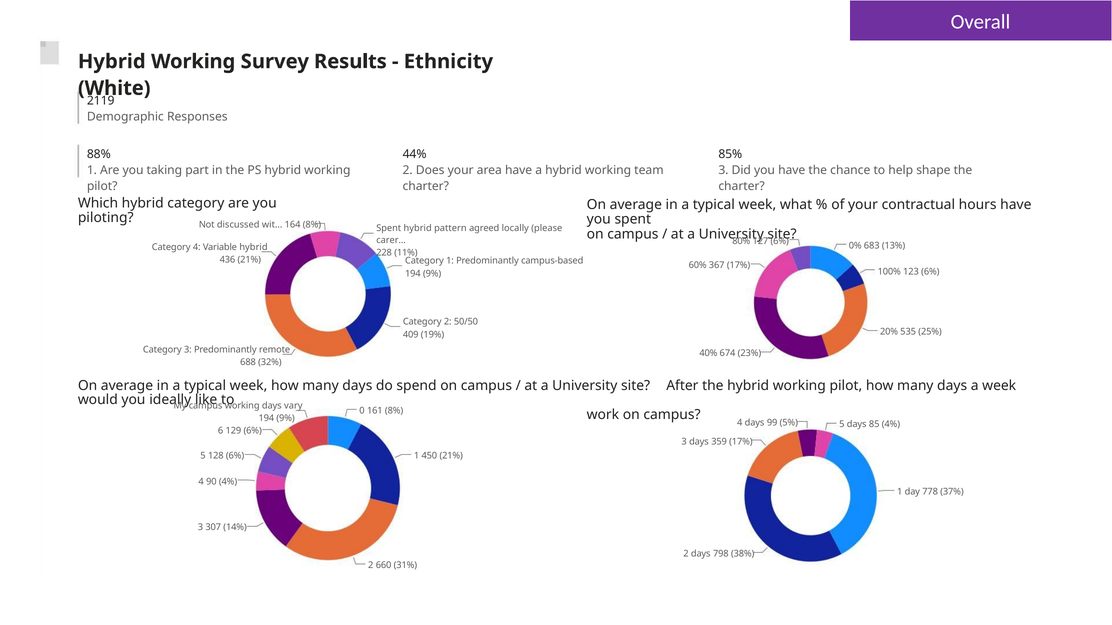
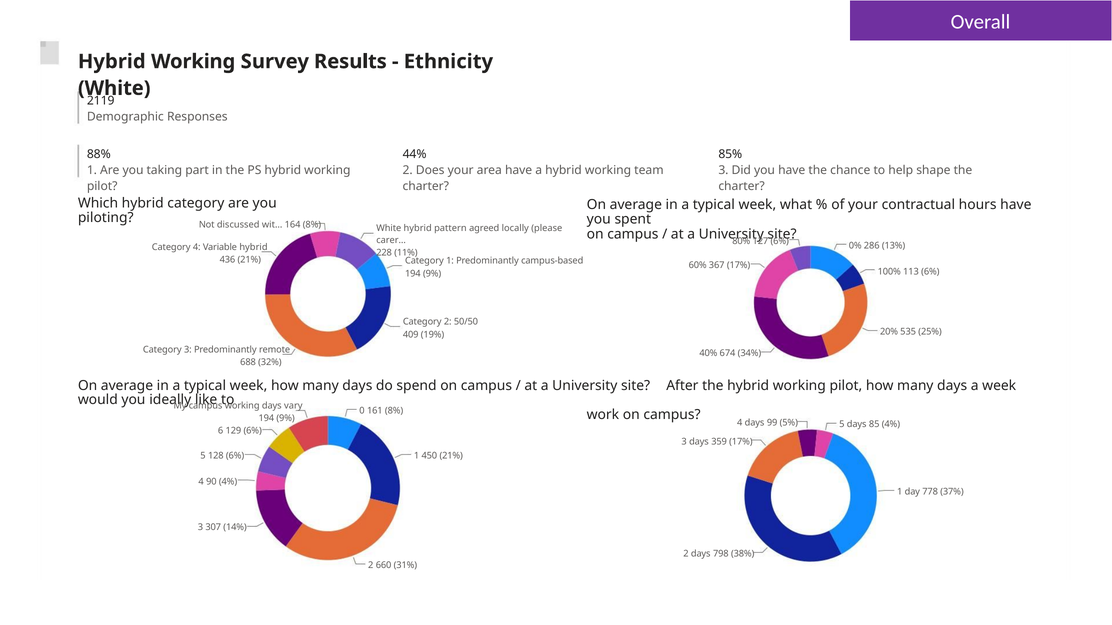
8% Spent: Spent -> White
683: 683 -> 286
123: 123 -> 113
23%: 23% -> 34%
